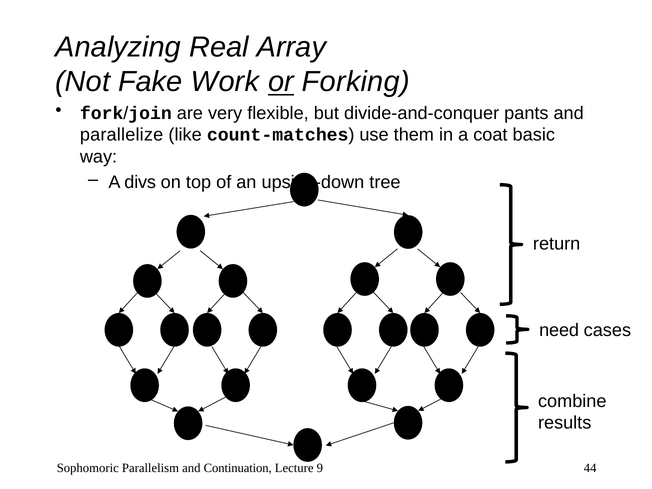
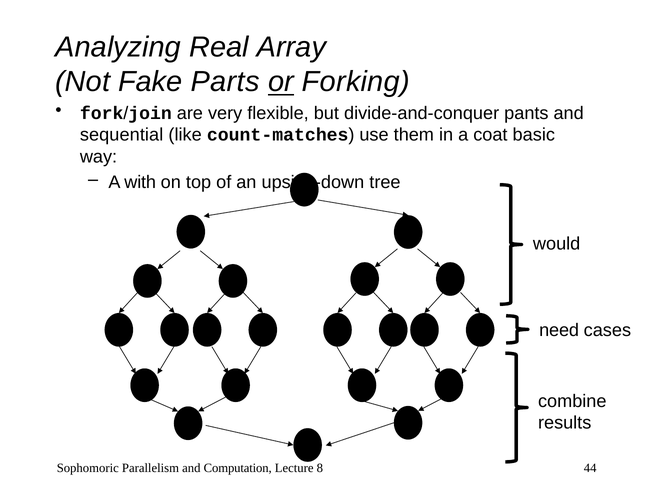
Work: Work -> Parts
parallelize: parallelize -> sequential
divs: divs -> with
return: return -> would
Continuation: Continuation -> Computation
9: 9 -> 8
